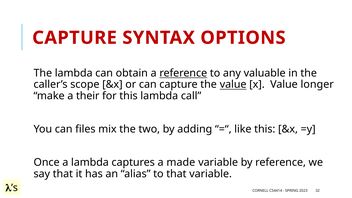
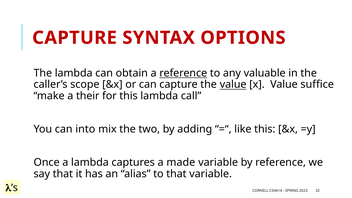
longer: longer -> suffice
files: files -> into
